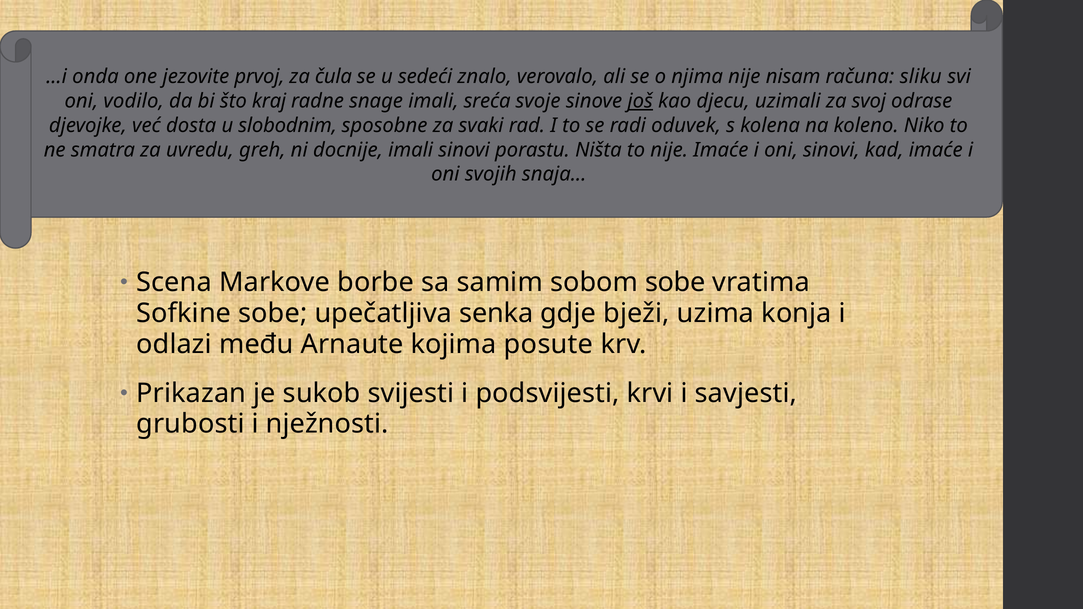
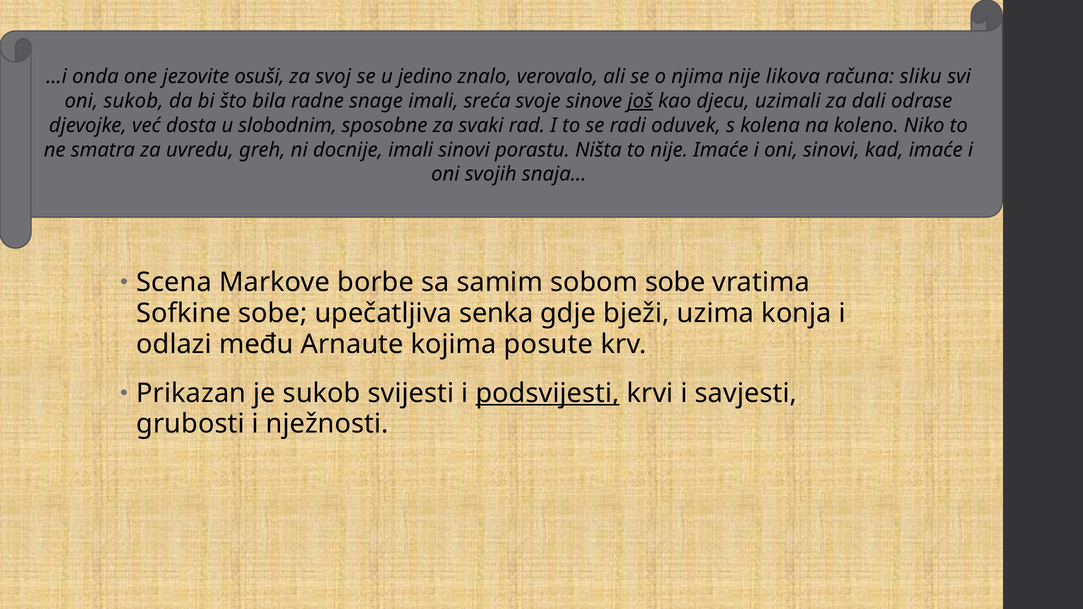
prvoj: prvoj -> osuši
čula: čula -> svoj
sedeći: sedeći -> jedino
nisam: nisam -> likova
oni vodilo: vodilo -> sukob
kraj: kraj -> bila
svoj: svoj -> dali
podsvijesti underline: none -> present
